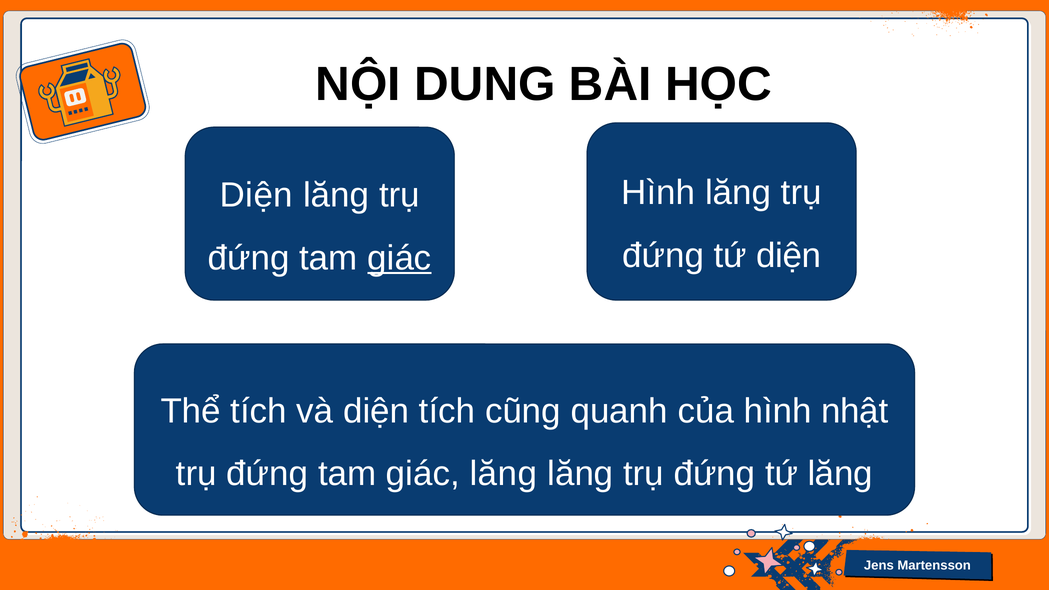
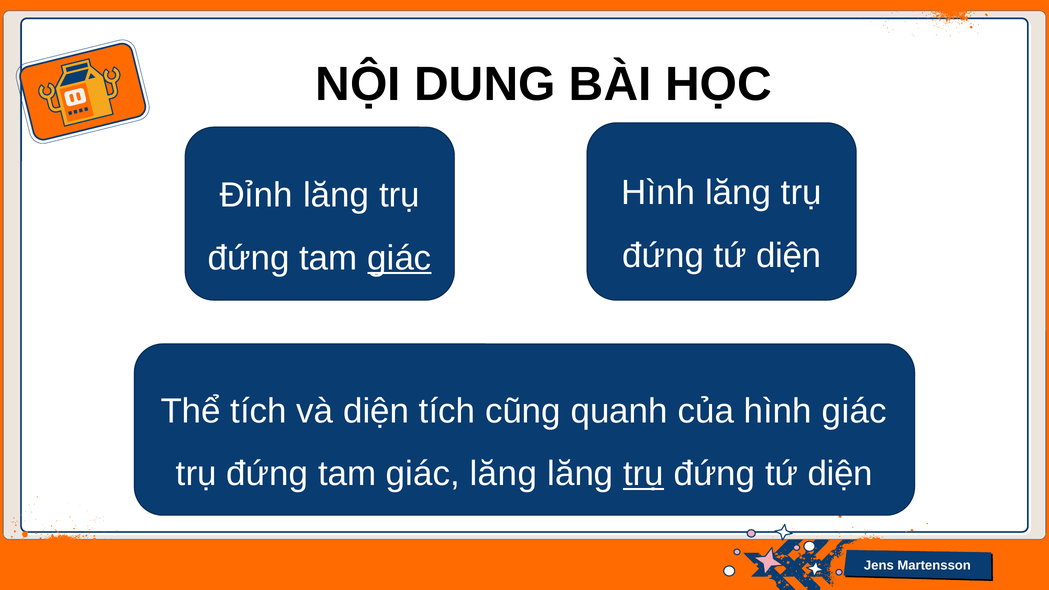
Diện at (256, 195): Diện -> Đỉnh
hình nhật: nhật -> giác
trụ at (644, 474) underline: none -> present
lăng at (840, 474): lăng -> diện
